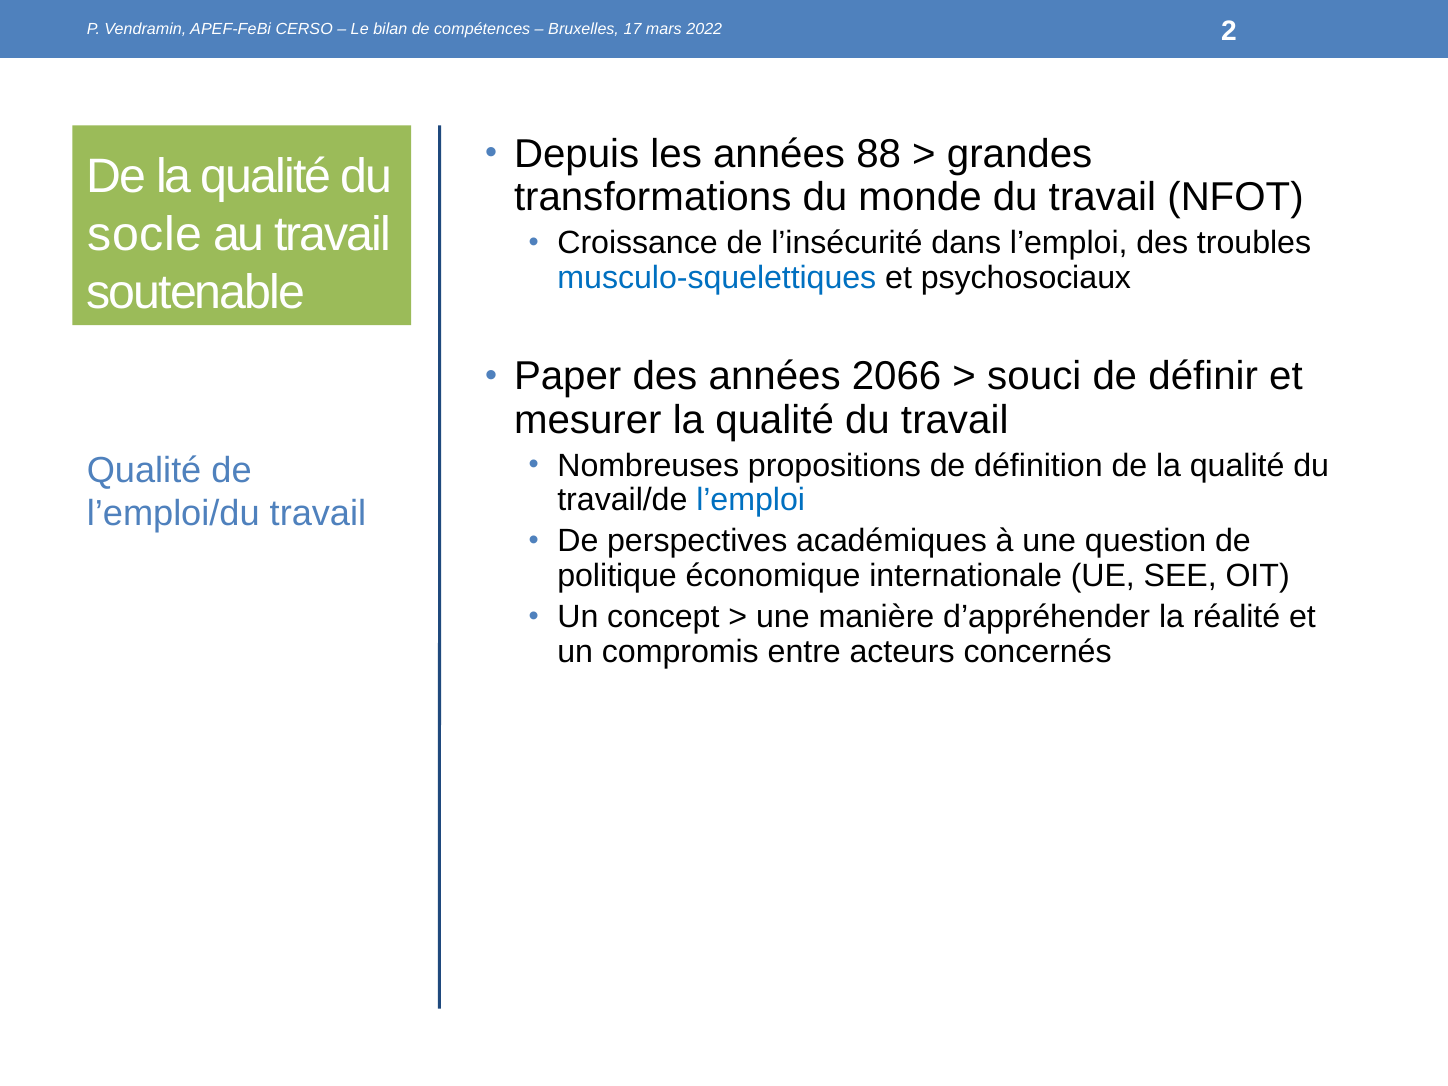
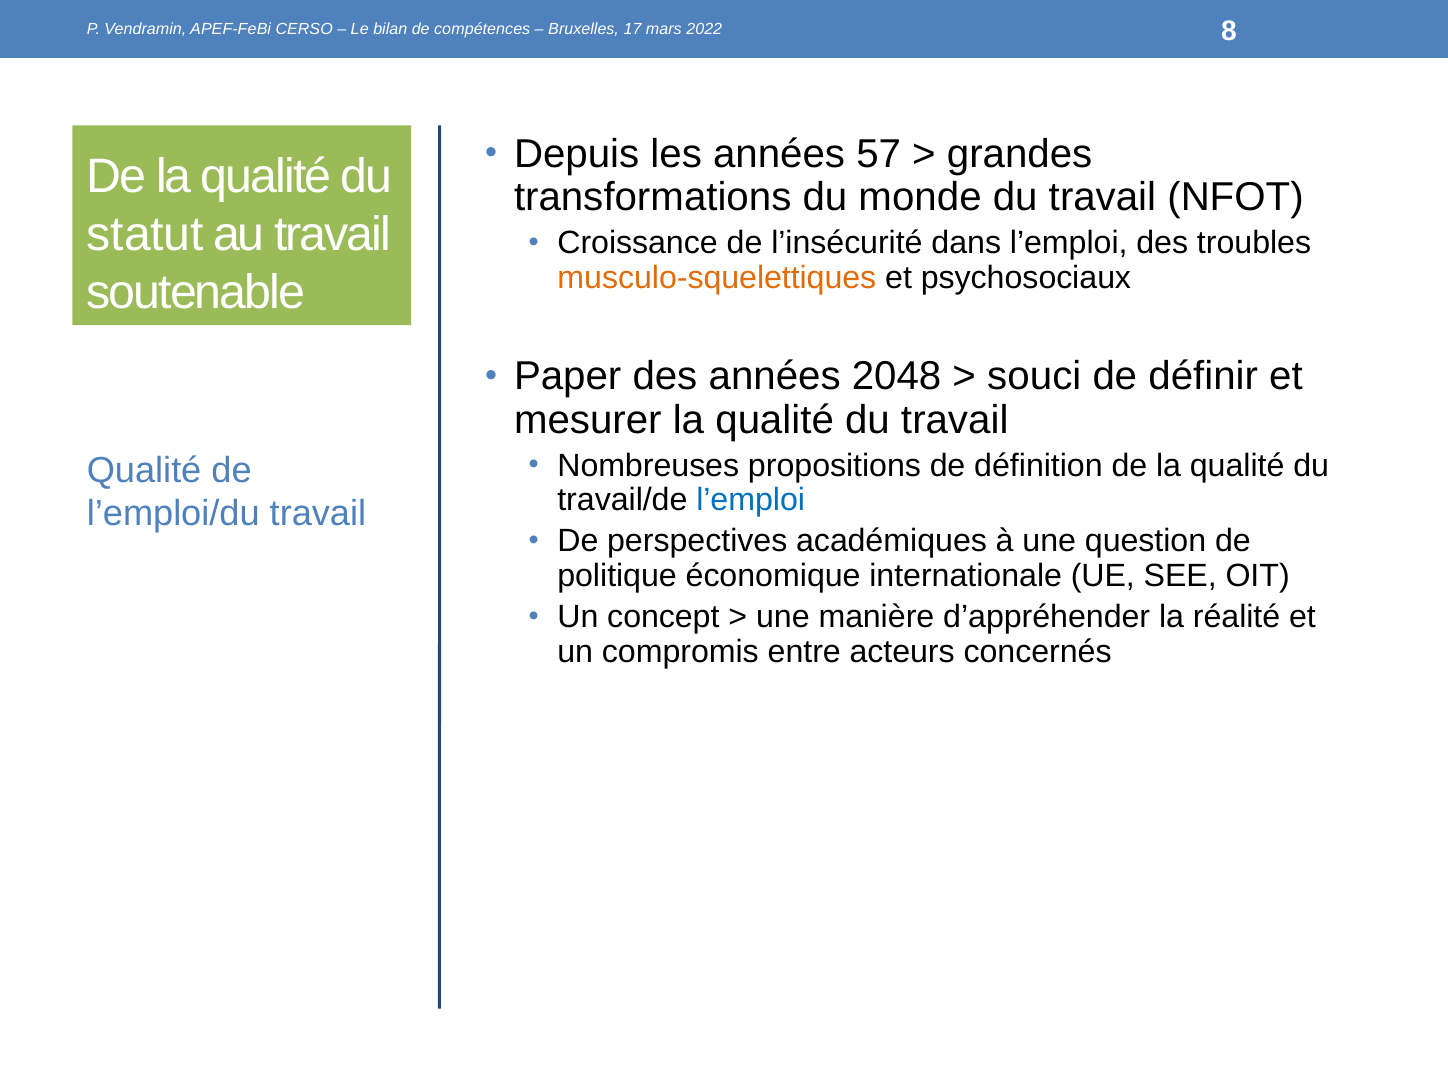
2: 2 -> 8
88: 88 -> 57
socle: socle -> statut
musculo-squelettiques colour: blue -> orange
2066: 2066 -> 2048
